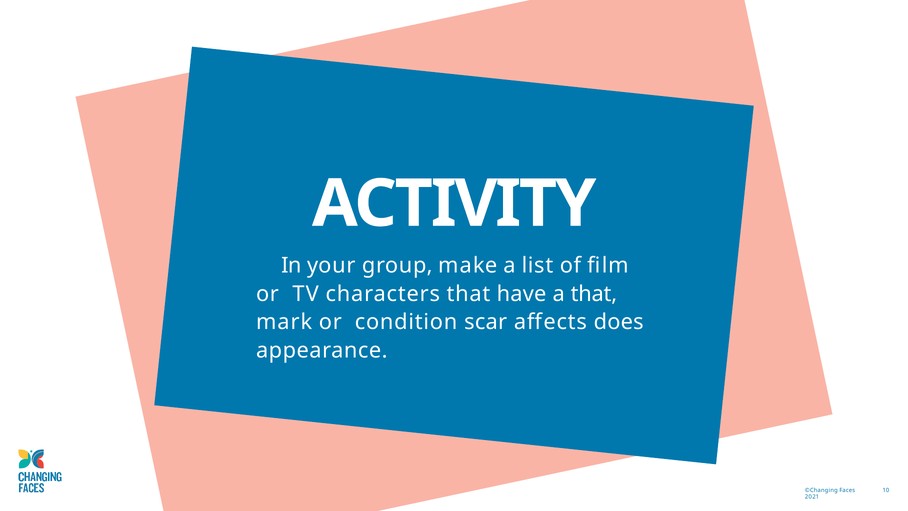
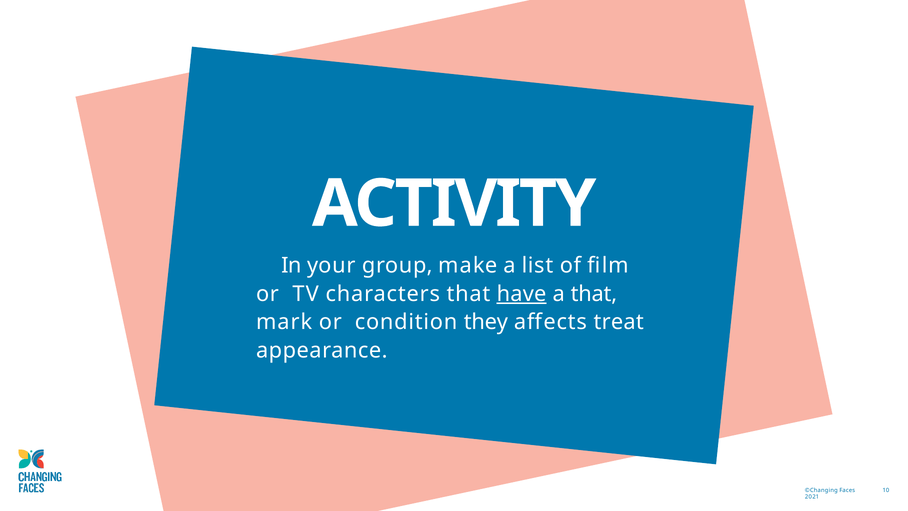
have underline: none -> present
scar: scar -> they
does: does -> treat
